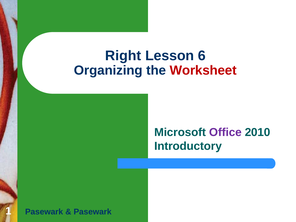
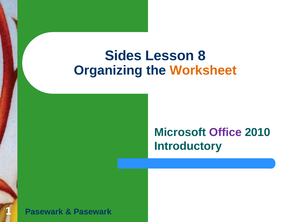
Right: Right -> Sides
6: 6 -> 8
Worksheet colour: red -> orange
